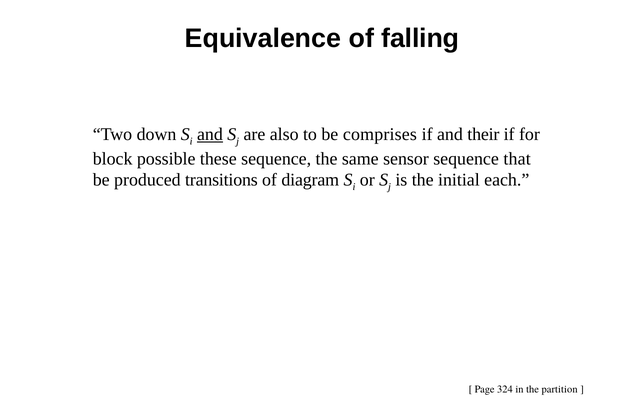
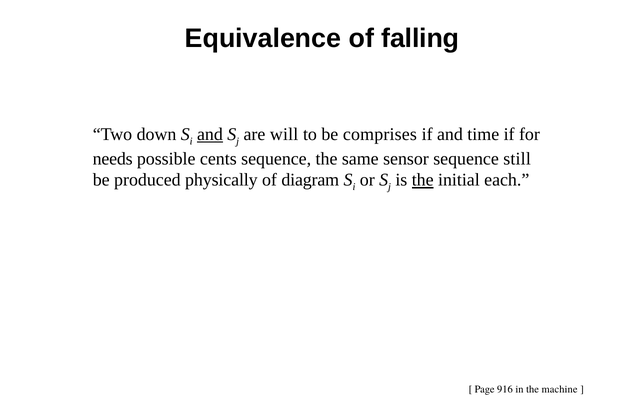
also: also -> will
their: their -> time
block: block -> needs
these: these -> cents
that: that -> still
transitions: transitions -> physically
the at (423, 180) underline: none -> present
324: 324 -> 916
partition: partition -> machine
